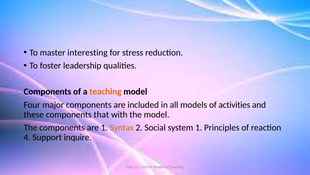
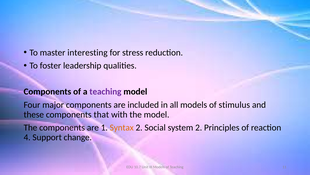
teaching at (105, 91) colour: orange -> purple
activities: activities -> stimulus
system 1: 1 -> 2
inquire: inquire -> change
